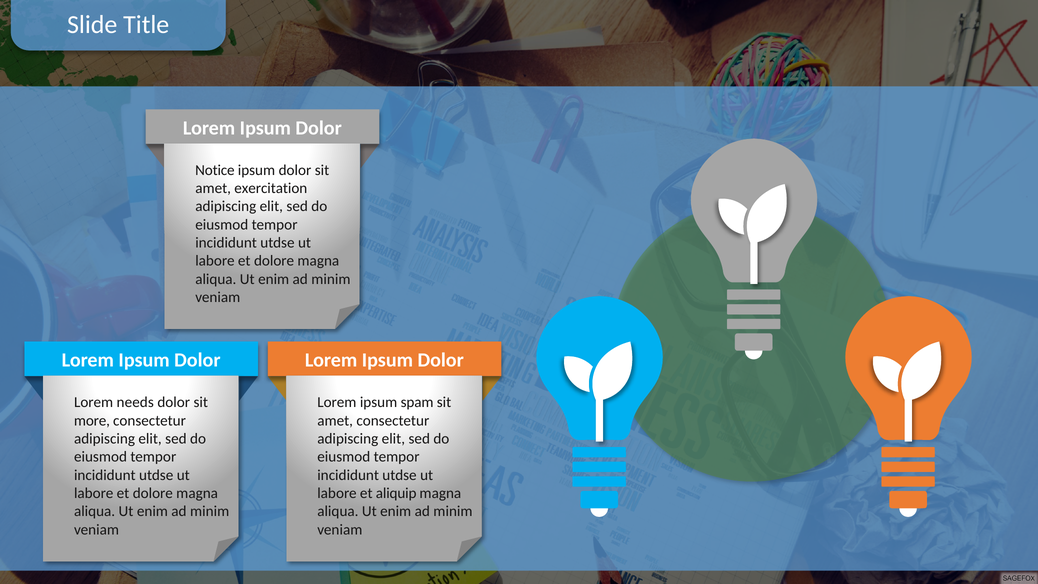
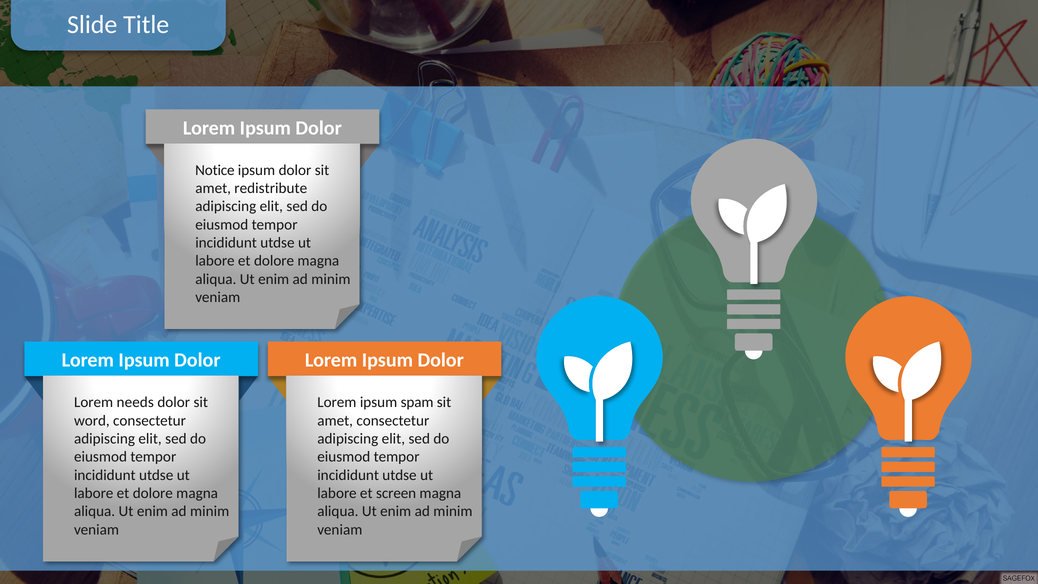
exercitation: exercitation -> redistribute
more: more -> word
aliquip: aliquip -> screen
